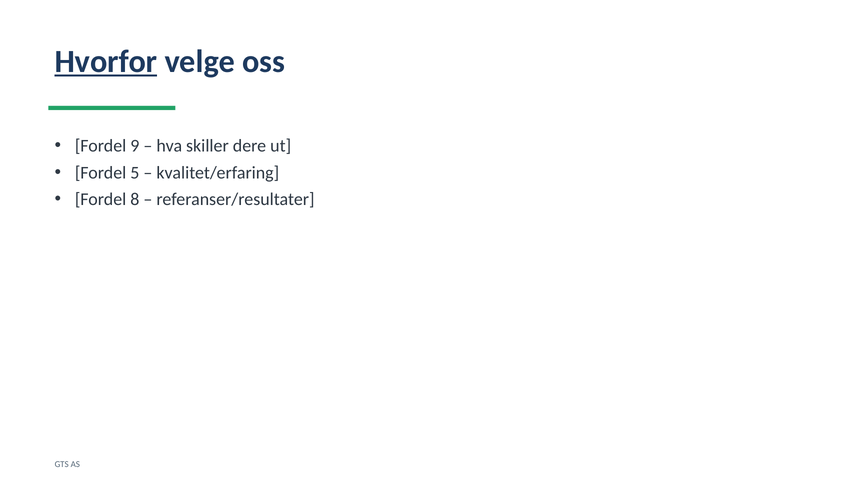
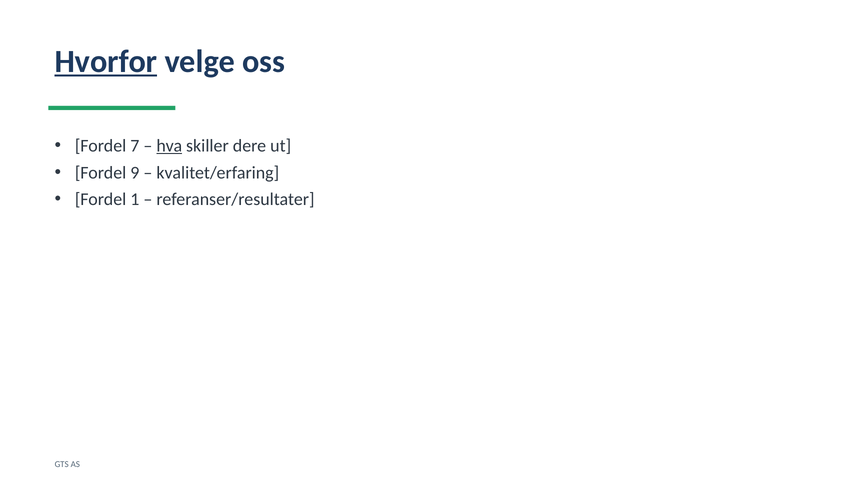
9: 9 -> 7
hva underline: none -> present
5: 5 -> 9
8: 8 -> 1
